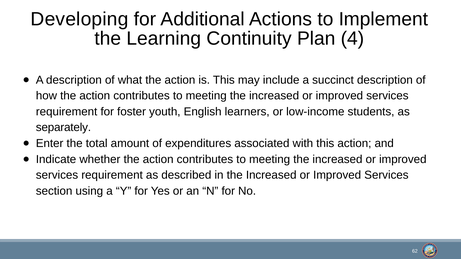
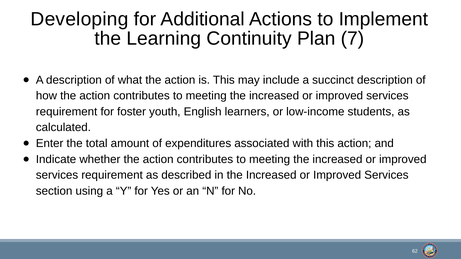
4: 4 -> 7
separately: separately -> calculated
